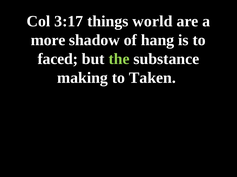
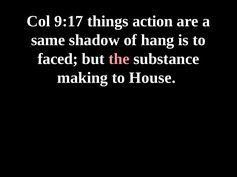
3:17: 3:17 -> 9:17
world: world -> action
more: more -> same
the colour: light green -> pink
Taken: Taken -> House
